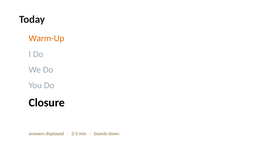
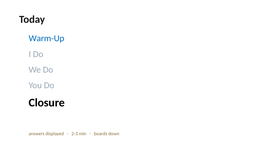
Warm-Up colour: orange -> blue
